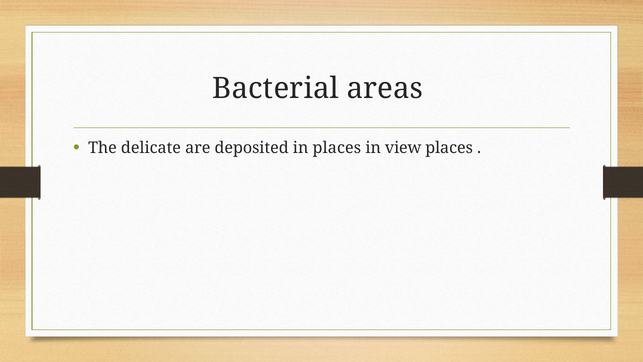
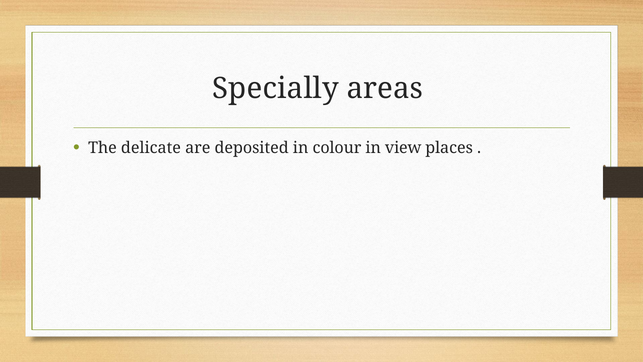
Bacterial: Bacterial -> Specially
in places: places -> colour
